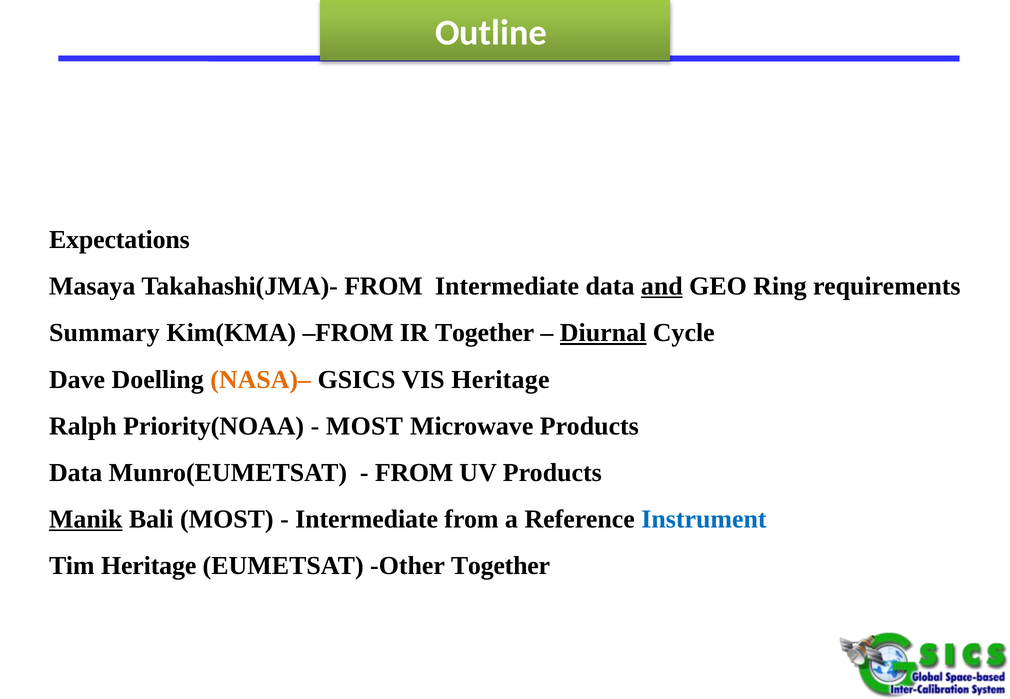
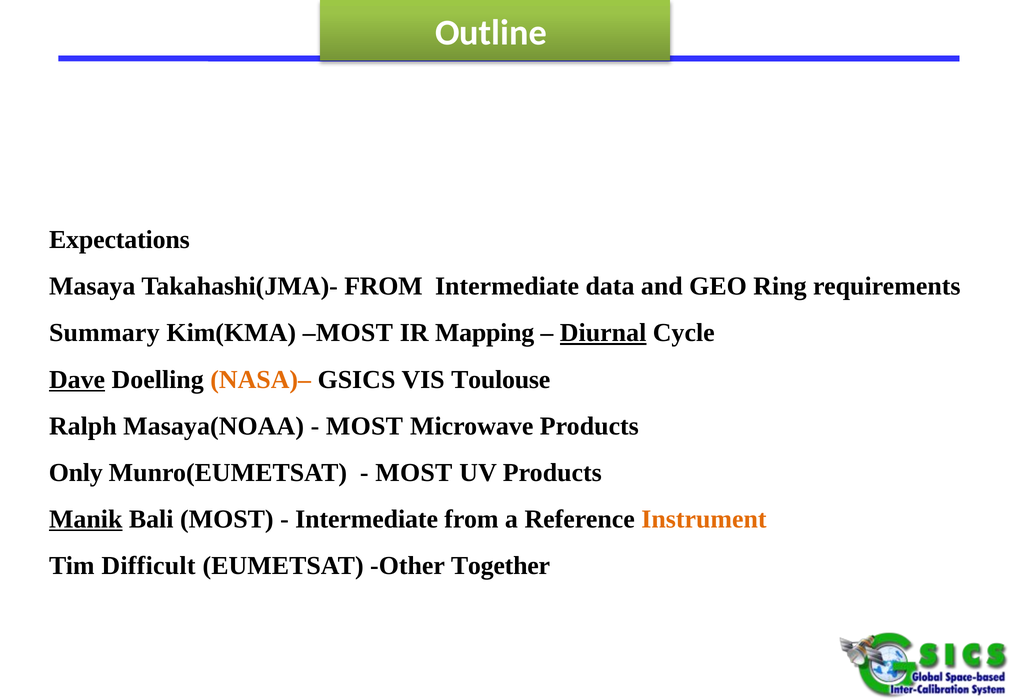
and underline: present -> none
Kim(KMA FROM: FROM -> MOST
IR Together: Together -> Mapping
Dave underline: none -> present
VIS Heritage: Heritage -> Toulouse
Priority(NOAA: Priority(NOAA -> Masaya(NOAA
Data at (76, 473): Data -> Only
FROM at (414, 473): FROM -> MOST
Instrument colour: blue -> orange
Tim Heritage: Heritage -> Difficult
